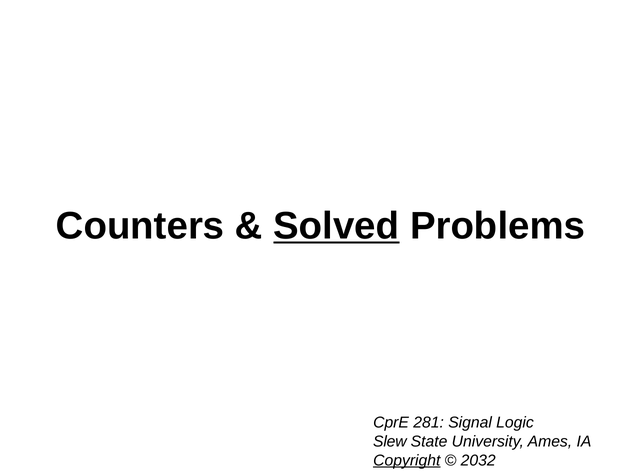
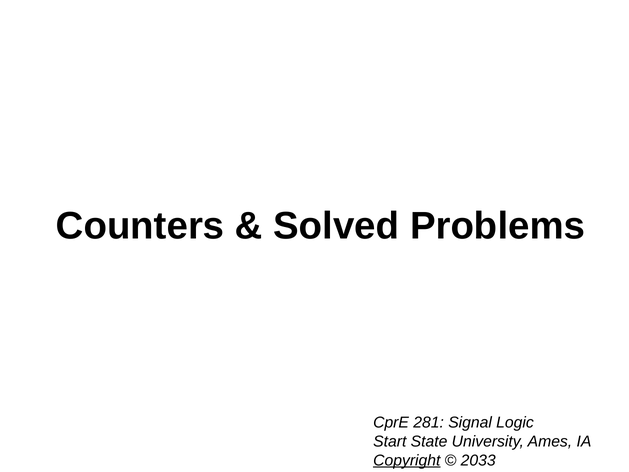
Solved underline: present -> none
Slew: Slew -> Start
2032: 2032 -> 2033
